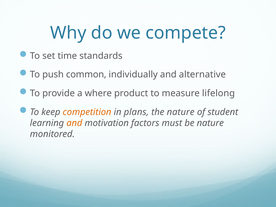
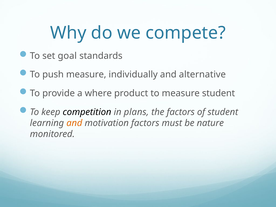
time: time -> goal
push common: common -> measure
measure lifelong: lifelong -> student
competition colour: orange -> black
the nature: nature -> factors
